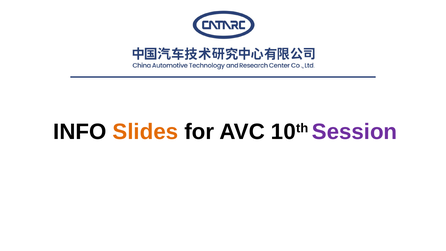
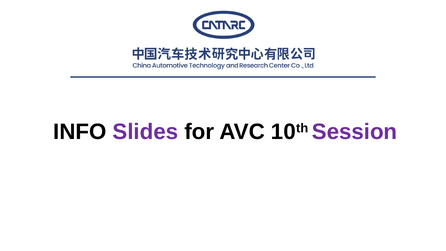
Slides colour: orange -> purple
